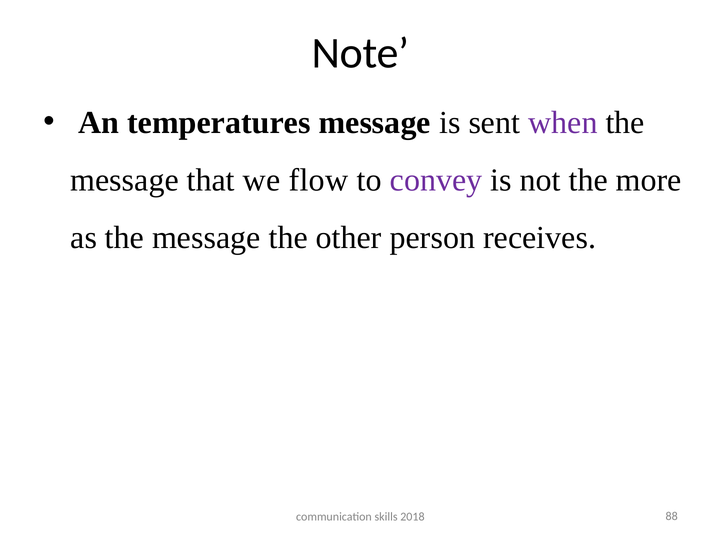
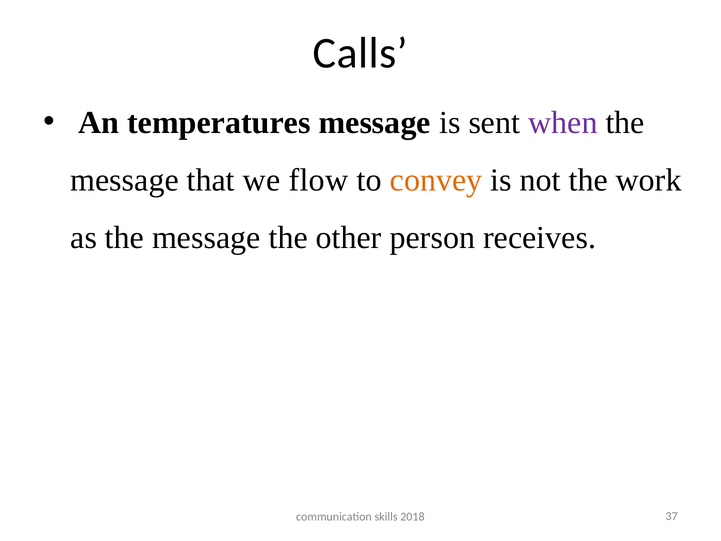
Note: Note -> Calls
convey colour: purple -> orange
more: more -> work
88: 88 -> 37
